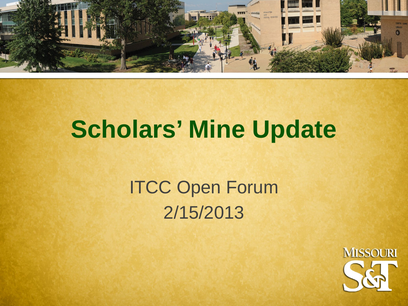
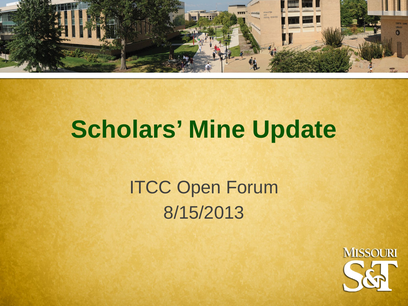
2/15/2013: 2/15/2013 -> 8/15/2013
